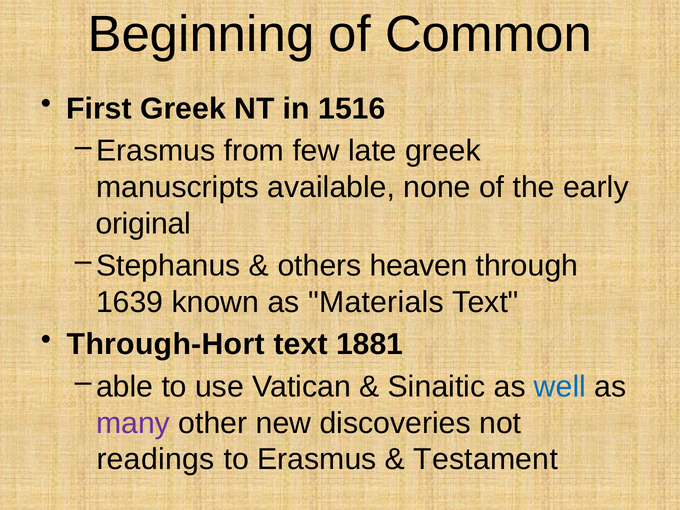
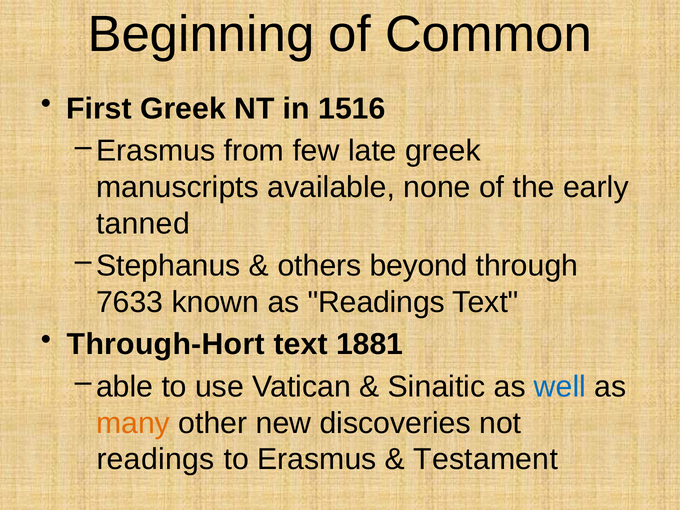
original: original -> tanned
heaven: heaven -> beyond
1639: 1639 -> 7633
as Materials: Materials -> Readings
many colour: purple -> orange
